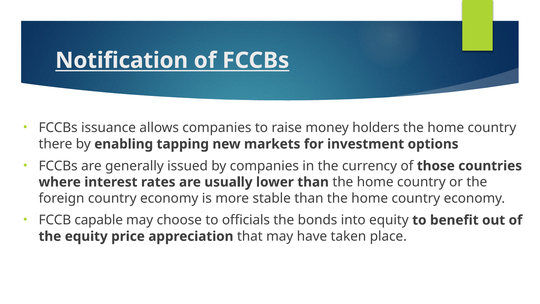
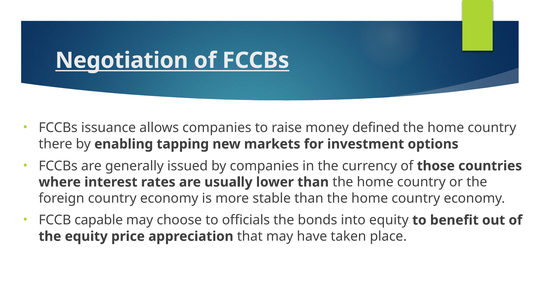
Notification: Notification -> Negotiation
holders: holders -> defined
